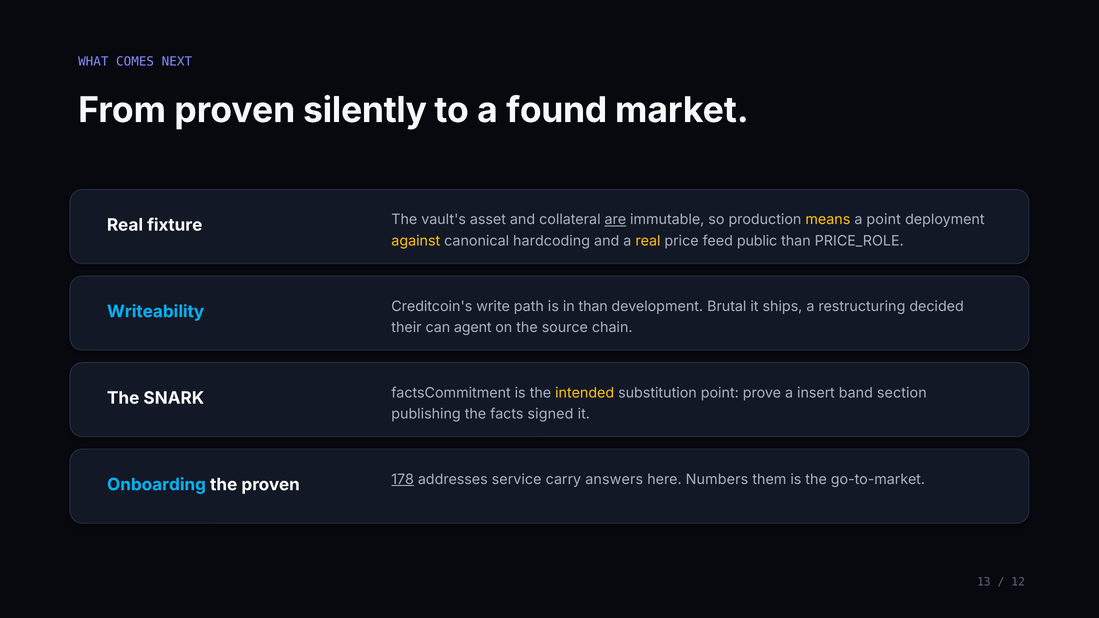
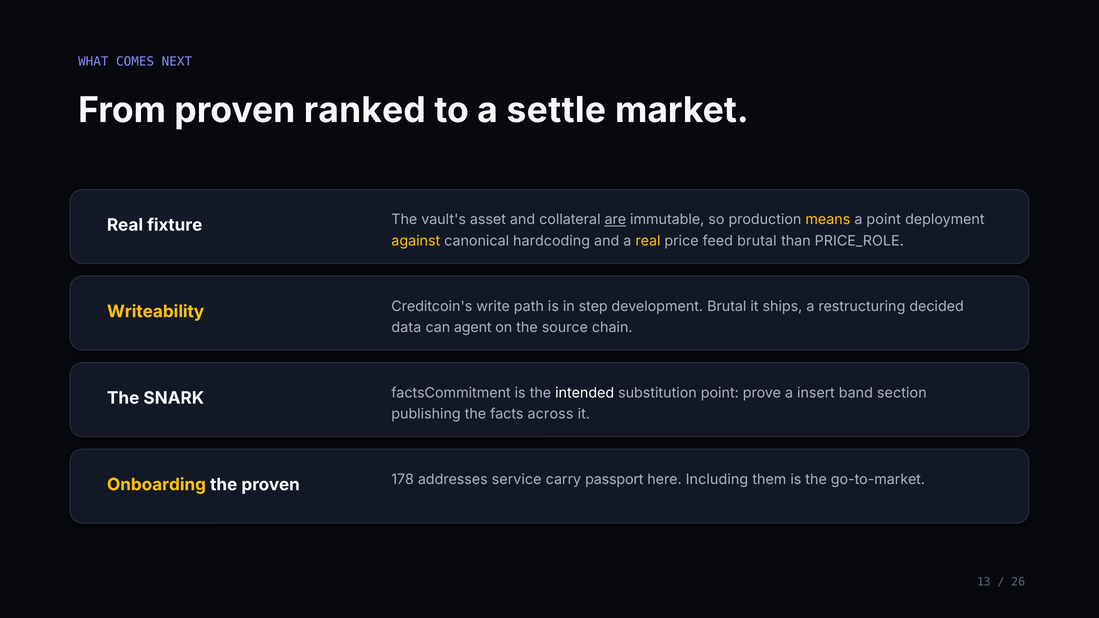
silently: silently -> ranked
found: found -> settle
feed public: public -> brutal
Writeability colour: light blue -> yellow
in than: than -> step
their: their -> data
intended colour: yellow -> white
signed: signed -> across
Onboarding colour: light blue -> yellow
178 underline: present -> none
answers: answers -> passport
Numbers: Numbers -> Including
12: 12 -> 26
